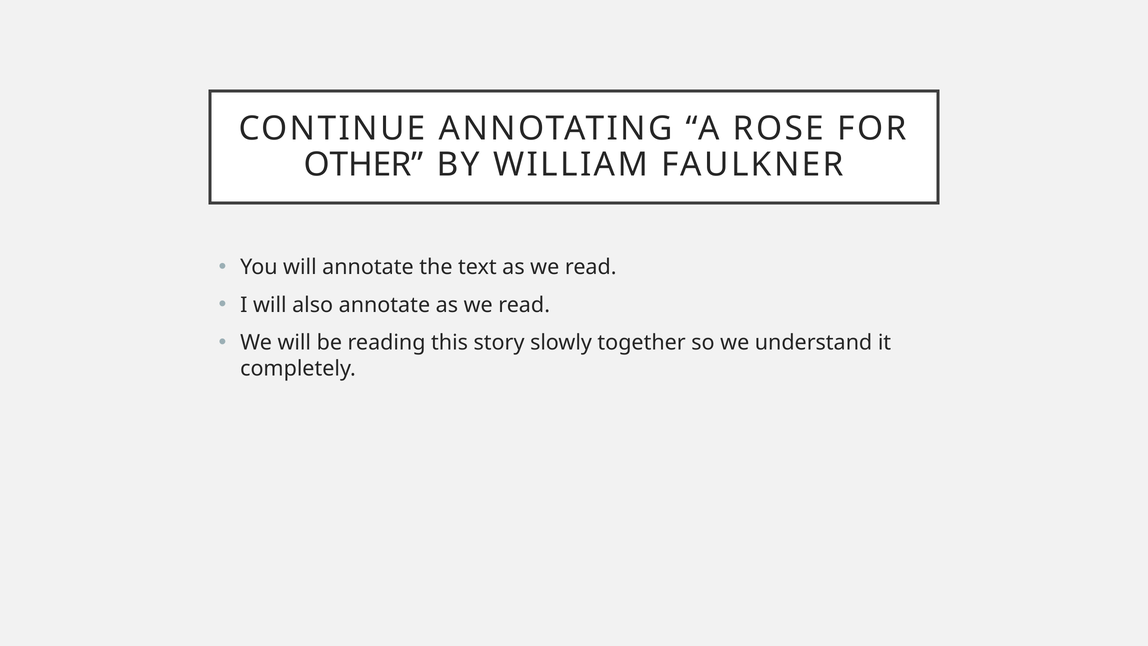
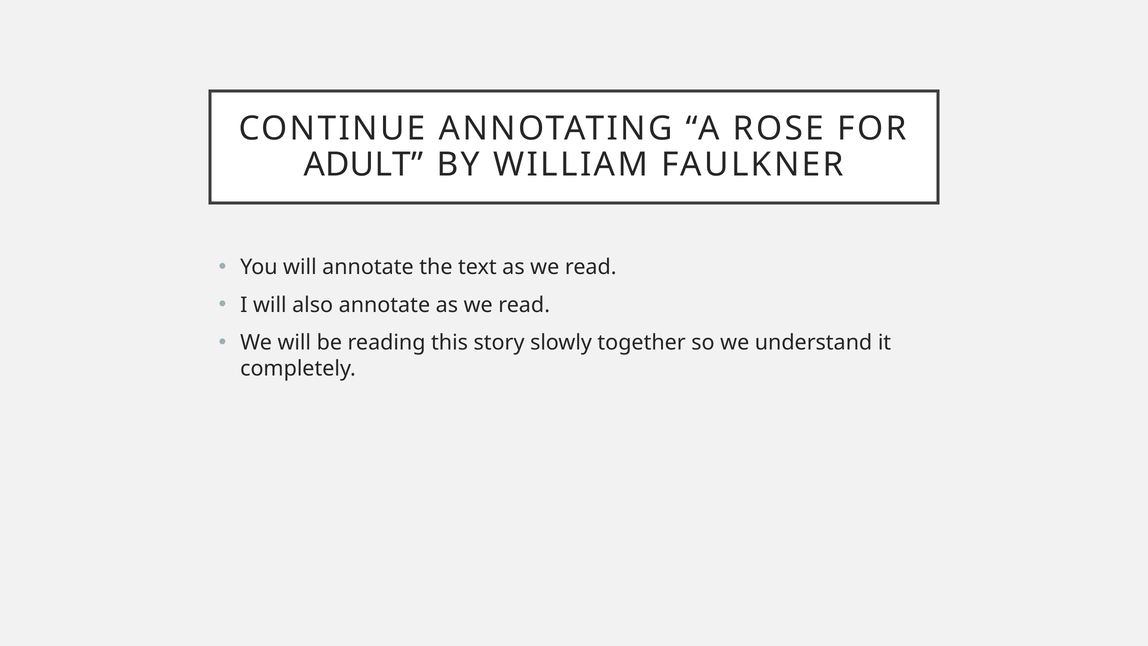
OTHER: OTHER -> ADULT
